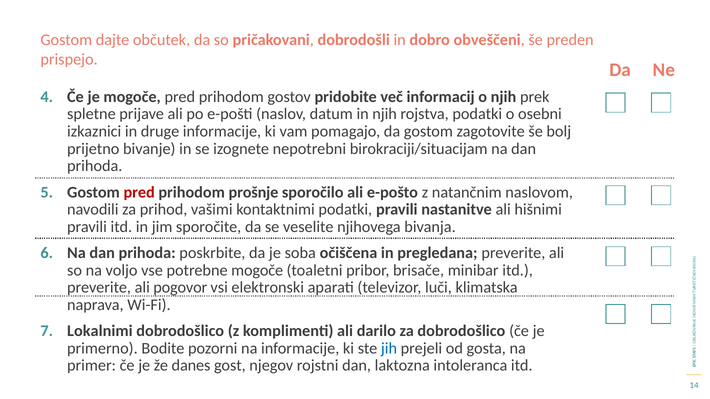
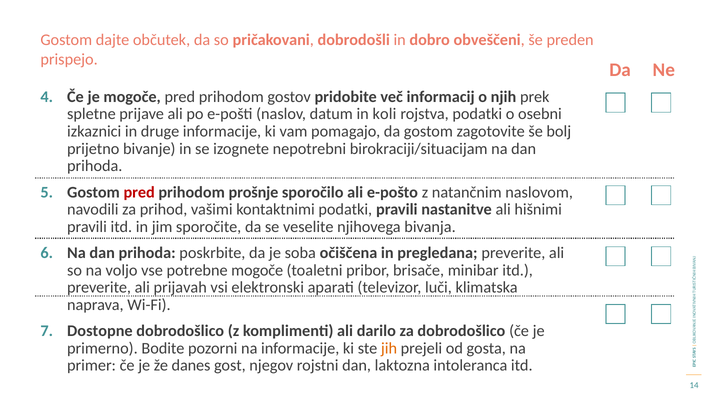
in njih: njih -> koli
pogovor: pogovor -> prijavah
Lokalnimi: Lokalnimi -> Dostopne
jih colour: blue -> orange
